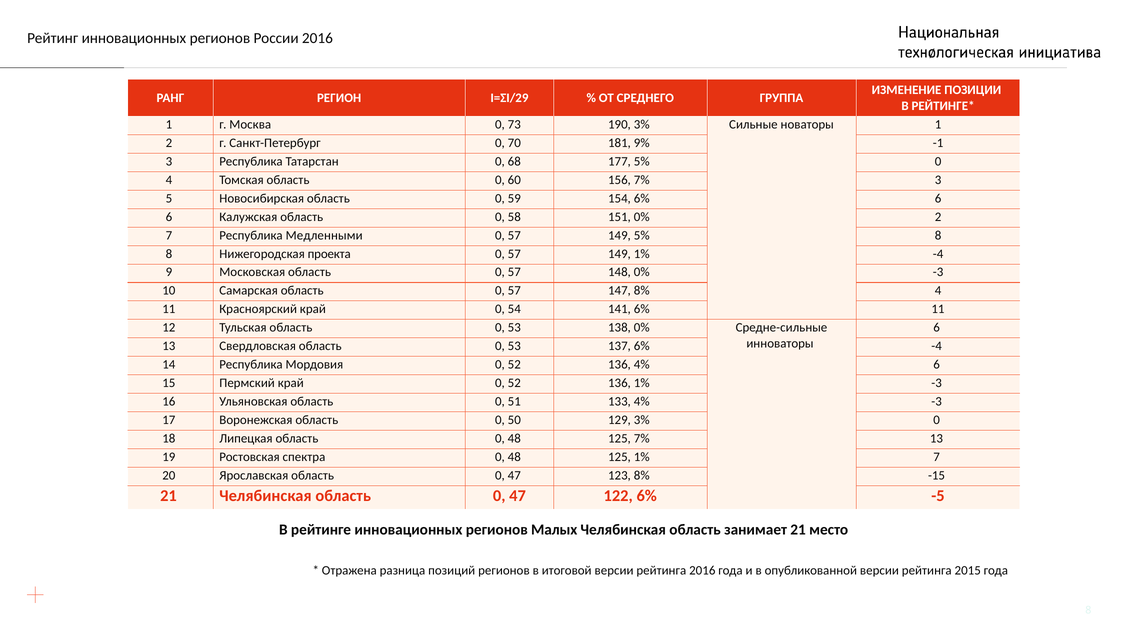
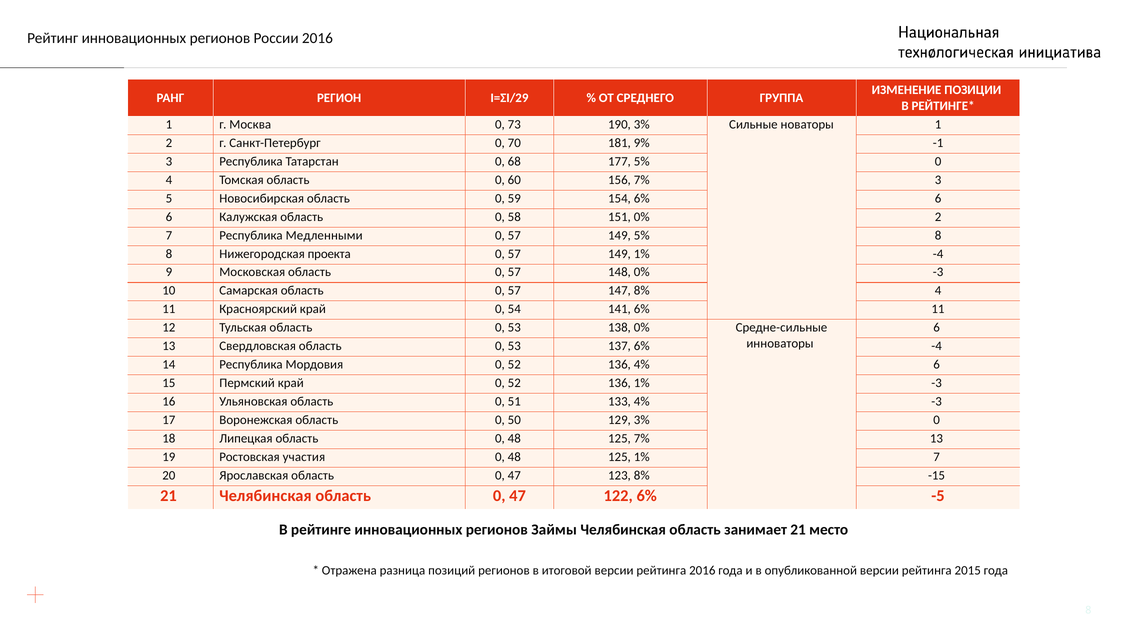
спектра: спектра -> участия
Малых: Малых -> Займы
